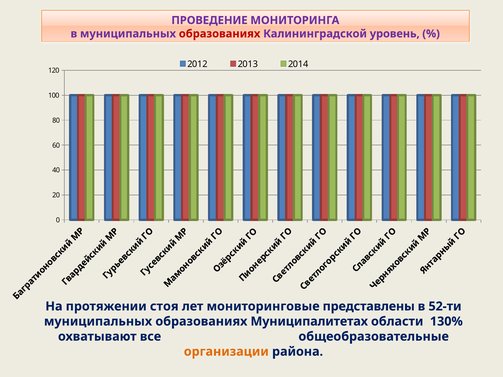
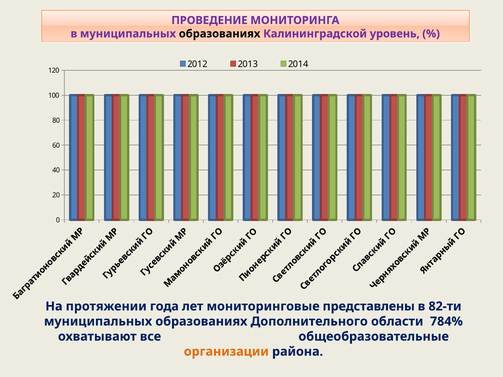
образованиях at (220, 34) colour: red -> black
стоя: стоя -> года
52-ти: 52-ти -> 82-ти
Муниципалитетах: Муниципалитетах -> Дополнительного
130%: 130% -> 784%
